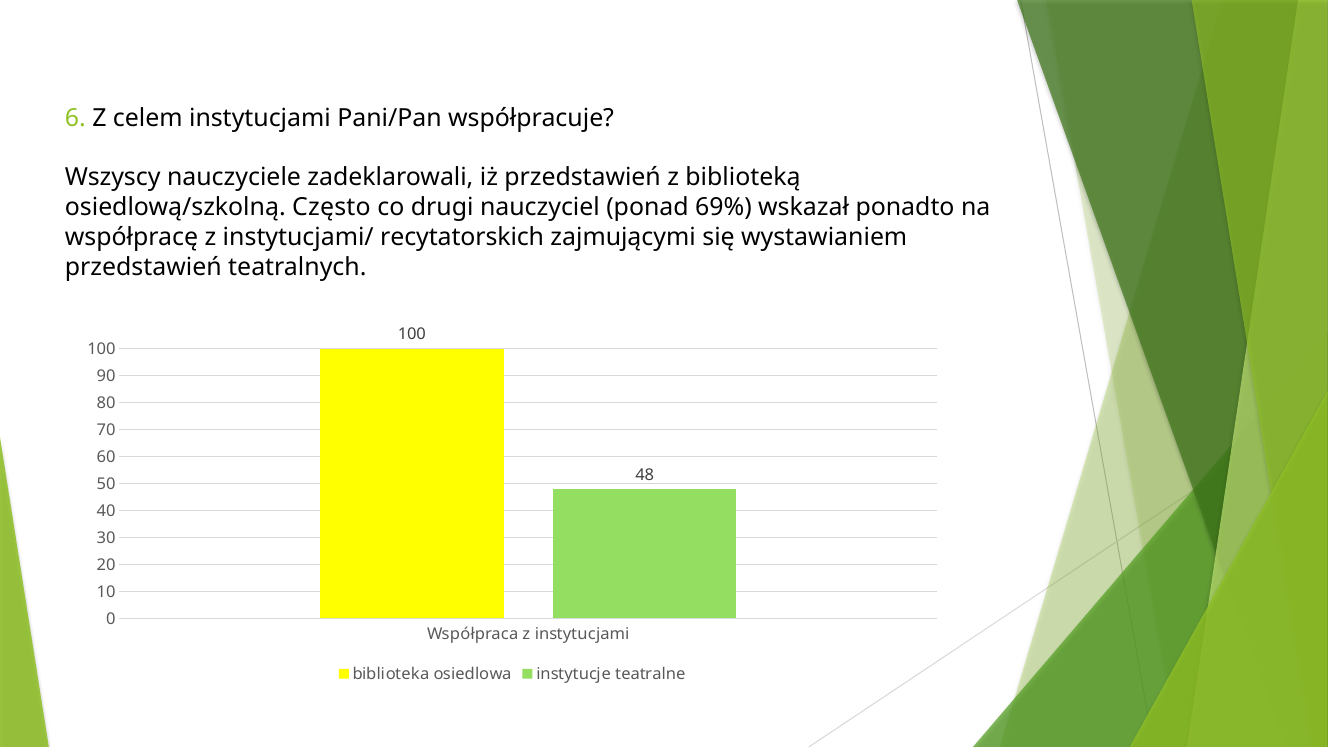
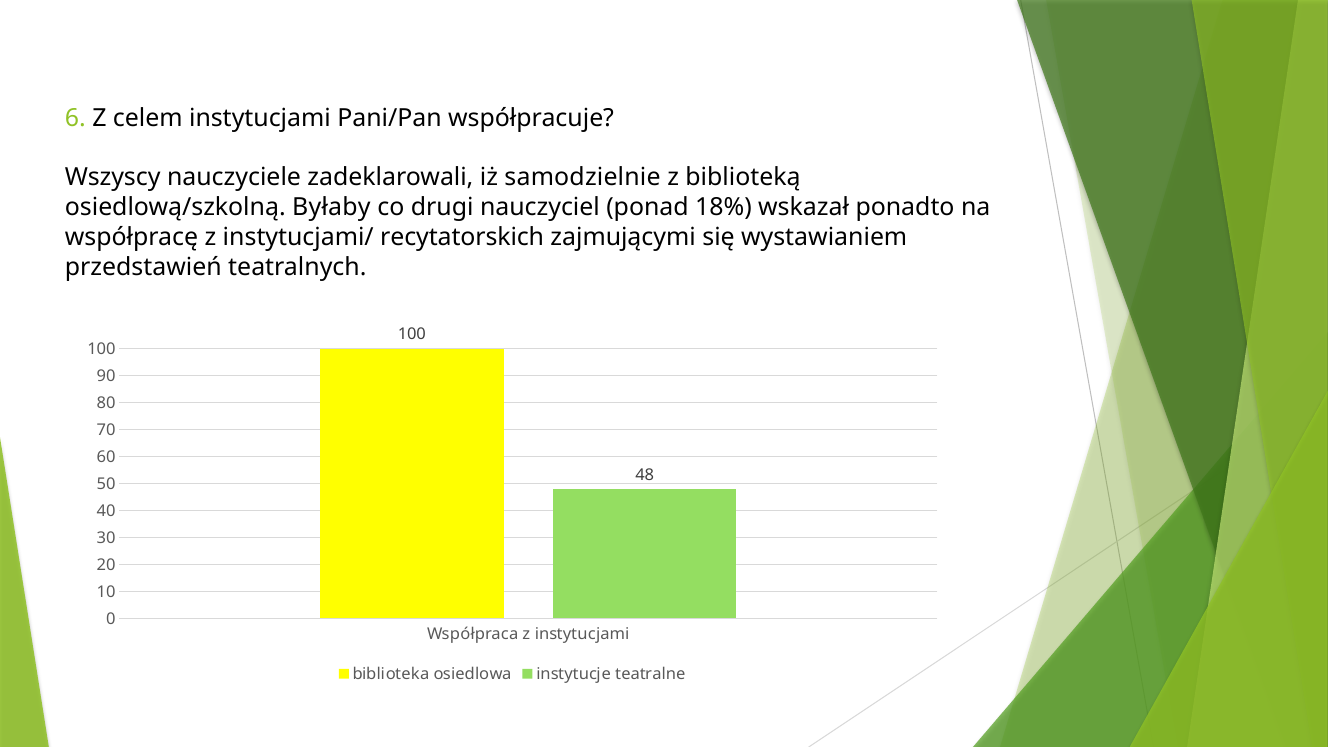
iż przedstawień: przedstawień -> samodzielnie
Często: Często -> Byłaby
69%: 69% -> 18%
